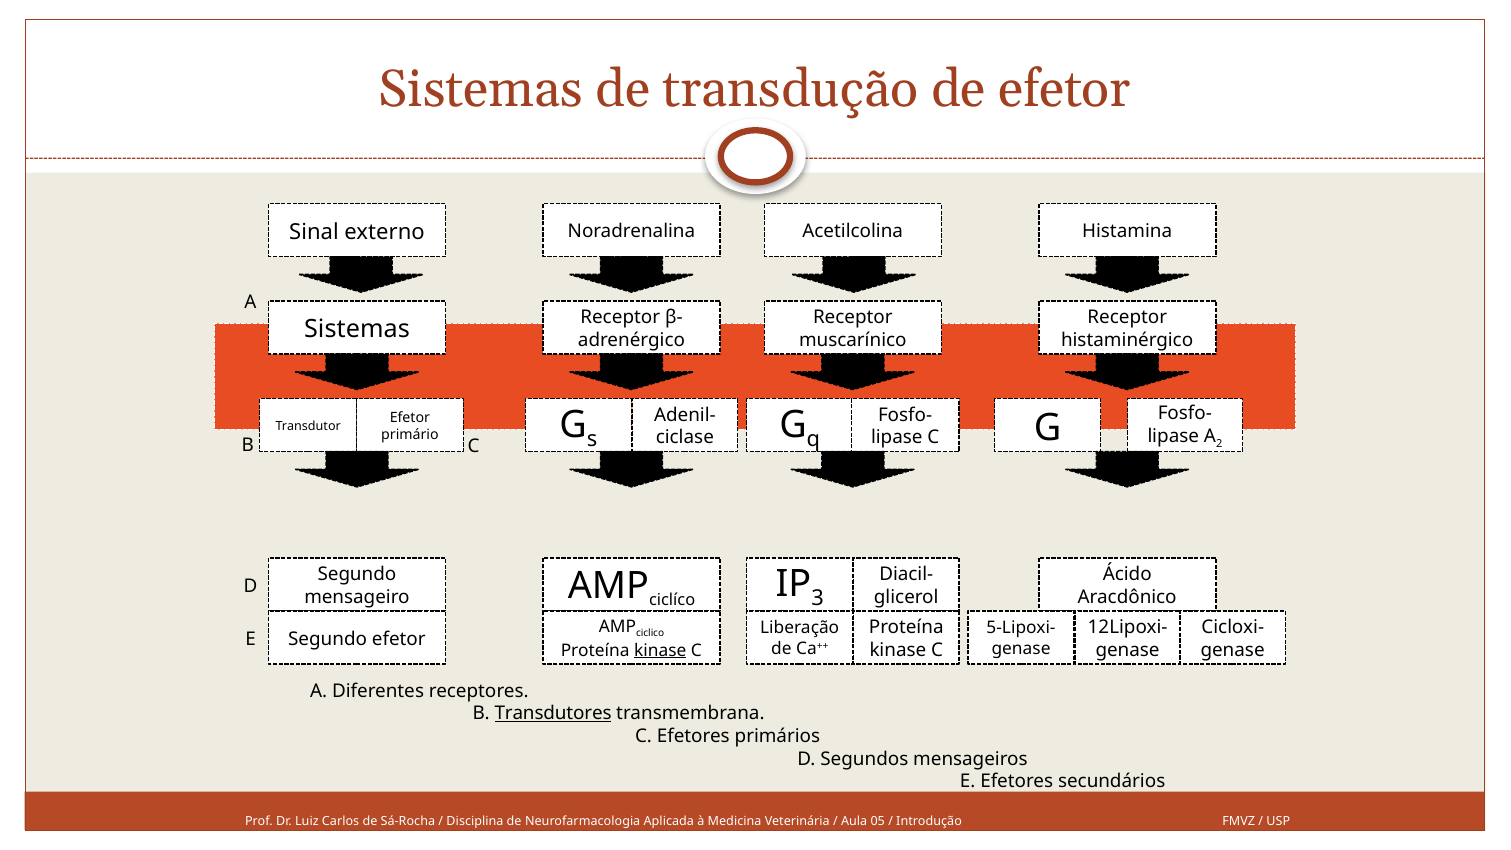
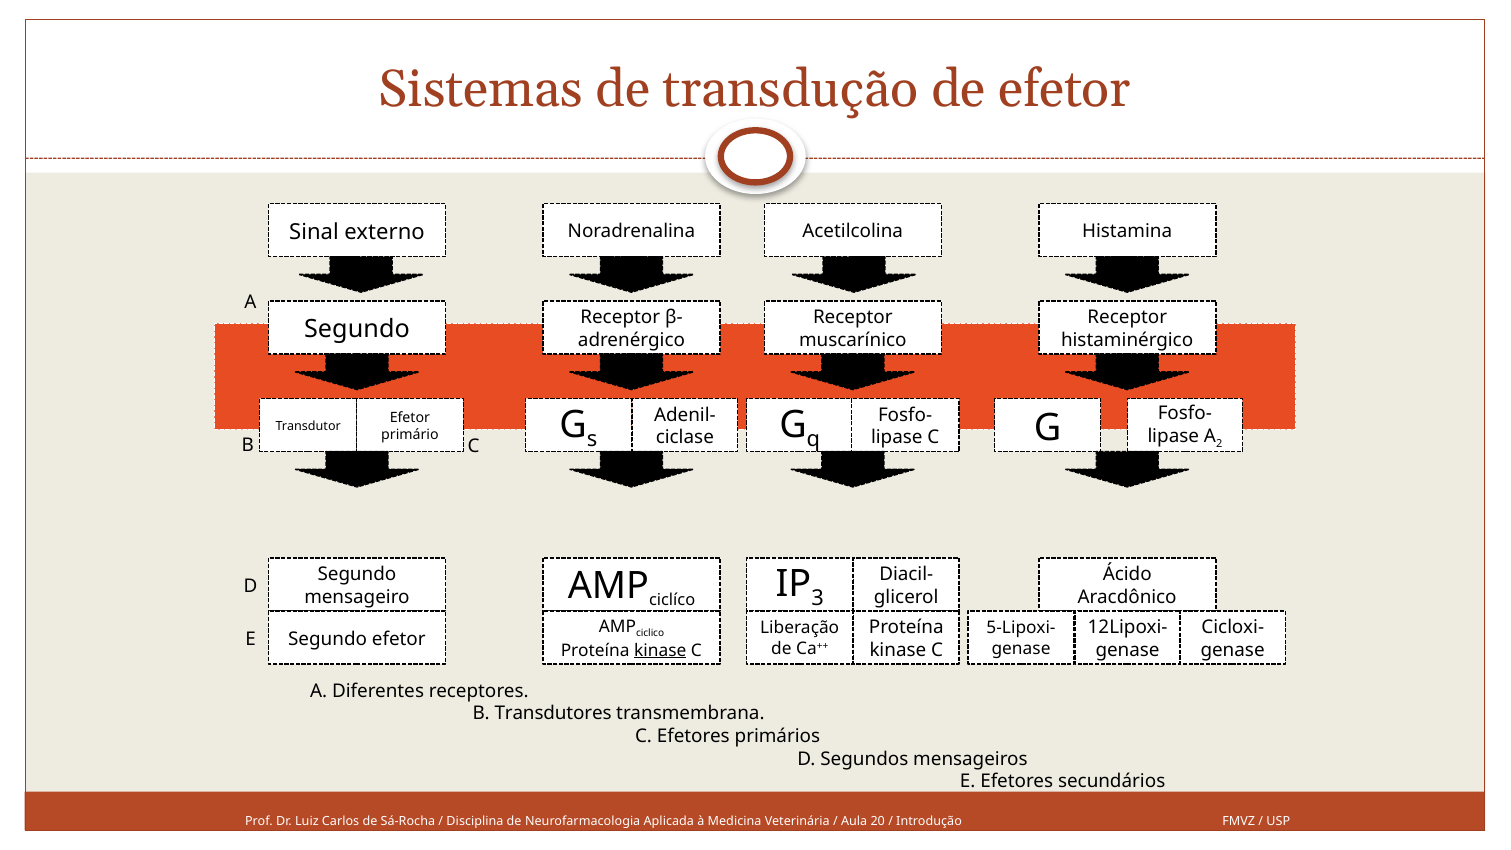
Sistemas at (357, 329): Sistemas -> Segundo
Transdutores underline: present -> none
05: 05 -> 20
